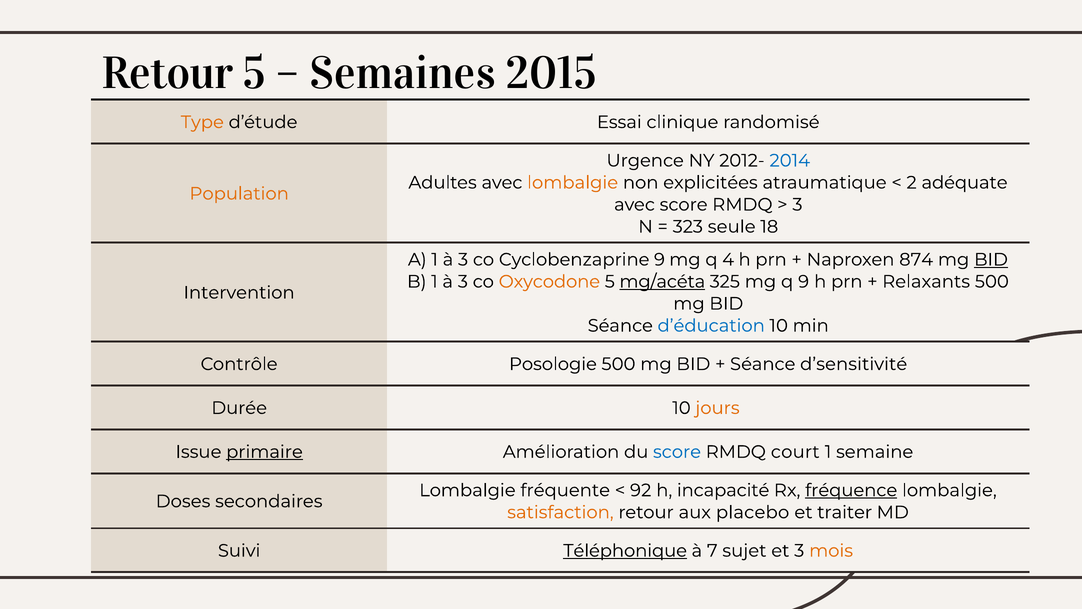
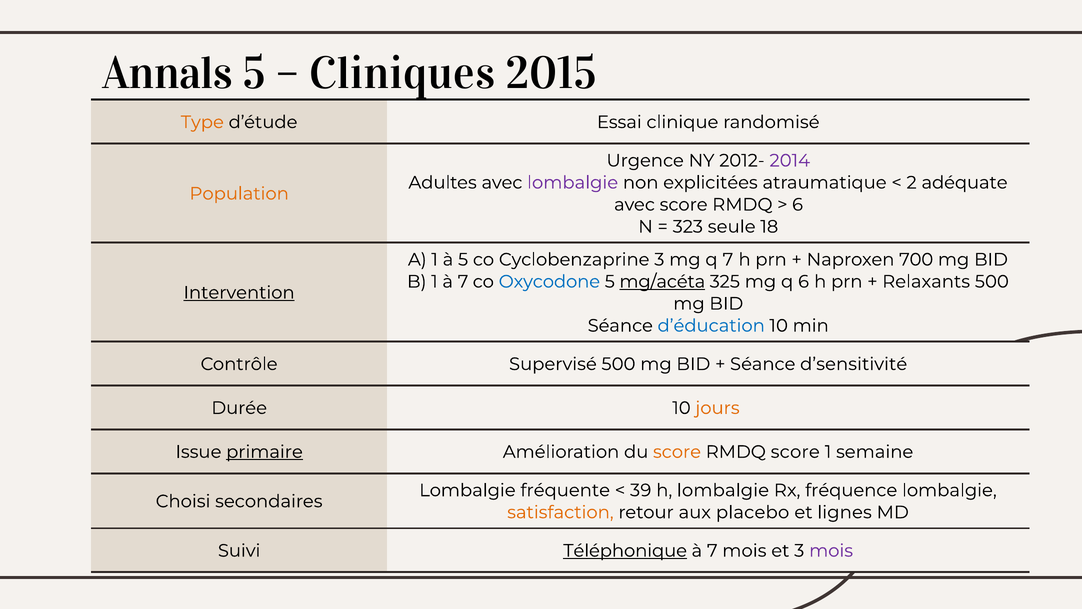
Retour at (168, 73): Retour -> Annals
Semaines: Semaines -> Cliniques
2014 colour: blue -> purple
lombalgie at (573, 183) colour: orange -> purple
3 at (797, 205): 3 -> 6
A 1 à 3: 3 -> 5
Cyclobenzaprine 9: 9 -> 3
q 4: 4 -> 7
874: 874 -> 700
BID at (991, 259) underline: present -> none
B 1 à 3: 3 -> 7
Oxycodone colour: orange -> blue
q 9: 9 -> 6
Intervention underline: none -> present
Posologie: Posologie -> Supervisé
score at (677, 452) colour: blue -> orange
RMDQ court: court -> score
92: 92 -> 39
h incapacité: incapacité -> lombalgie
fréquence underline: present -> none
Doses: Doses -> Choisi
traiter: traiter -> lignes
7 sujet: sujet -> mois
mois at (831, 550) colour: orange -> purple
